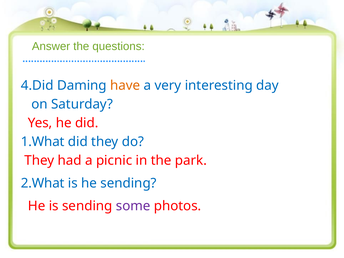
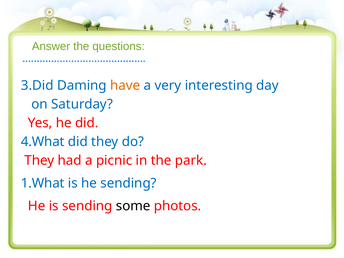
4.Did: 4.Did -> 3.Did
1.What: 1.What -> 4.What
2.What: 2.What -> 1.What
some colour: purple -> black
